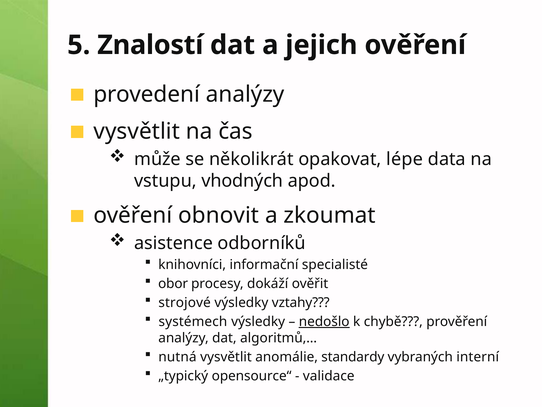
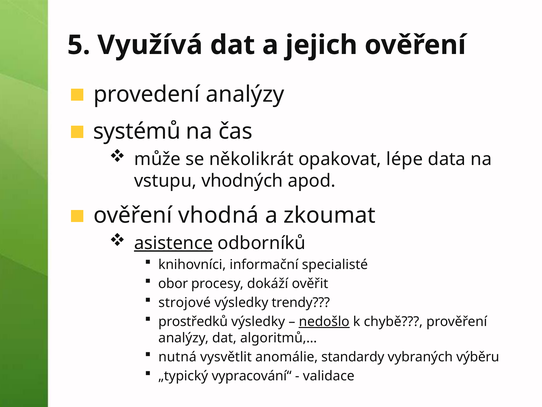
Znalostí: Znalostí -> Využívá
vysvětlit at (137, 131): vysvětlit -> systémů
obnovit: obnovit -> vhodná
asistence underline: none -> present
vztahy: vztahy -> trendy
systémech: systémech -> prostředků
interní: interní -> výběru
opensource“: opensource“ -> vypracování“
